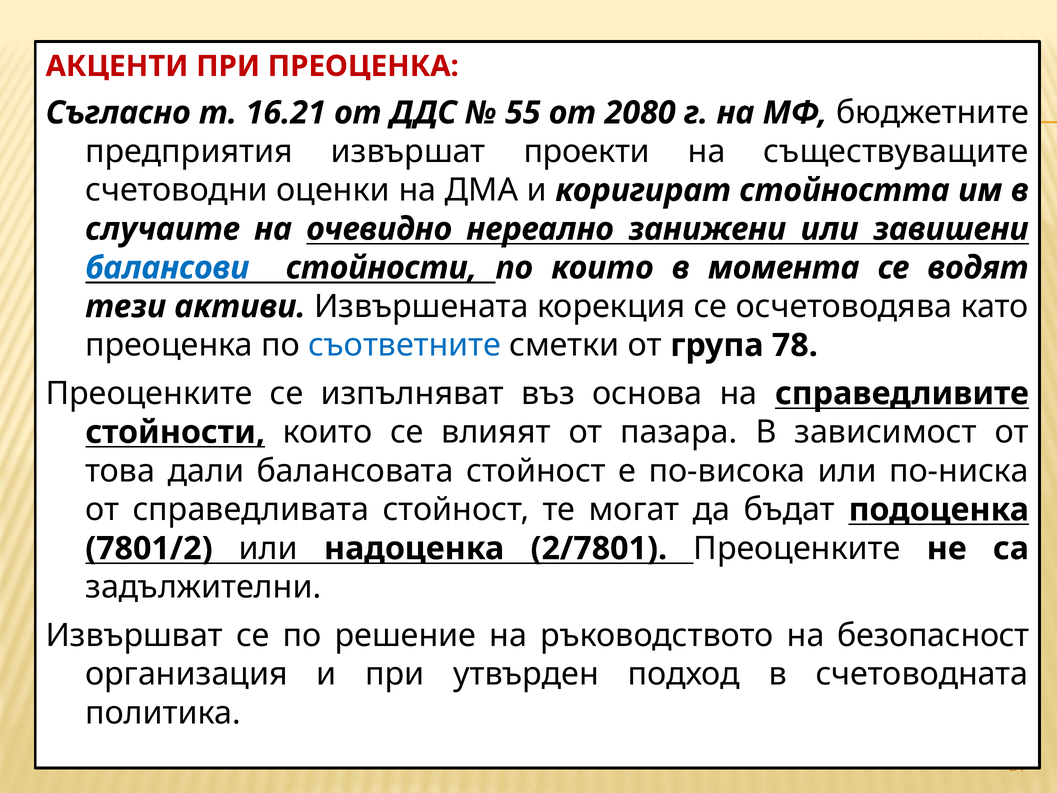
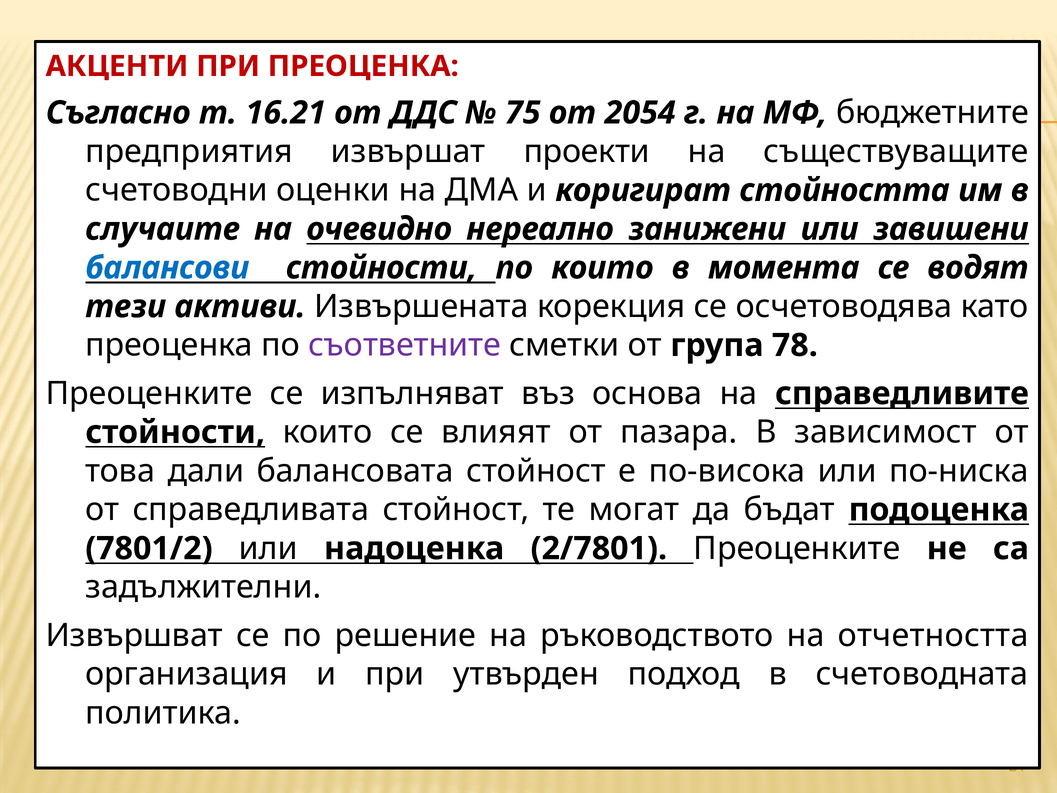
55: 55 -> 75
2080: 2080 -> 2054
съответните colour: blue -> purple
безопасност: безопасност -> отчетността
